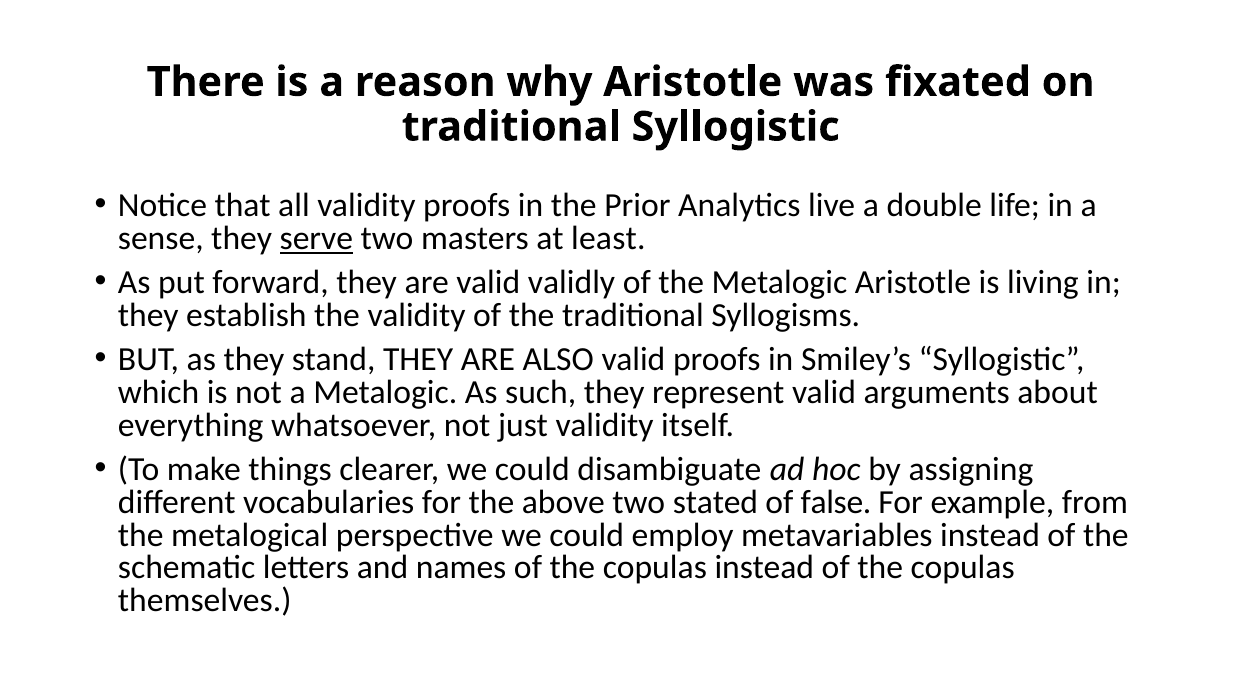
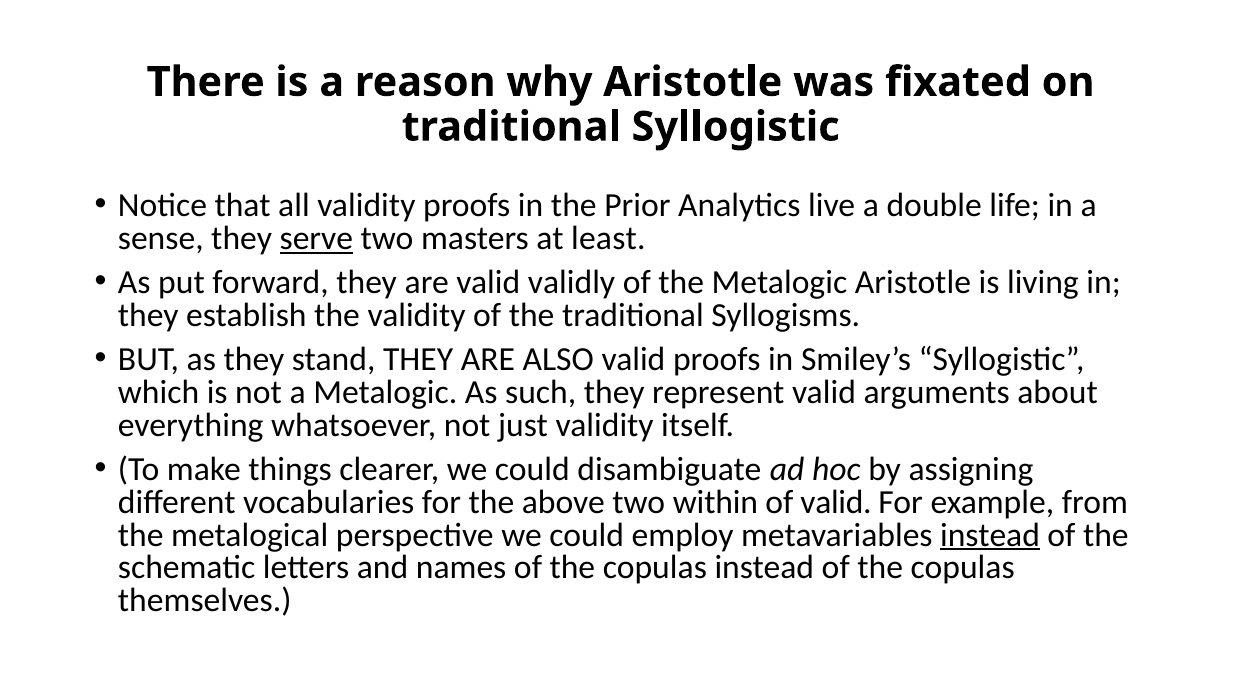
stated: stated -> within
of false: false -> valid
instead at (990, 535) underline: none -> present
